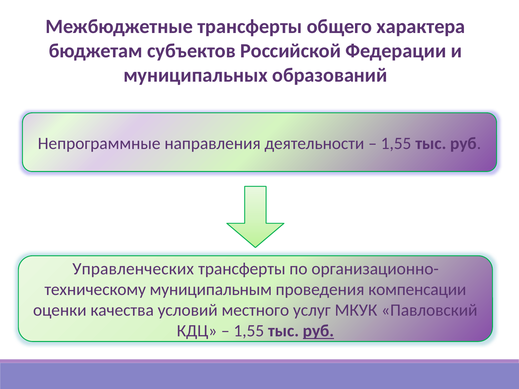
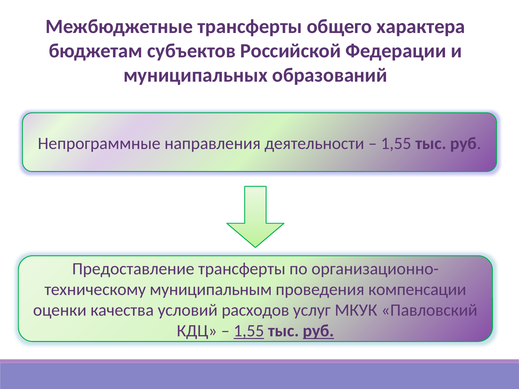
Управленческих: Управленческих -> Предоставление
местного: местного -> расходов
1,55 at (249, 331) underline: none -> present
